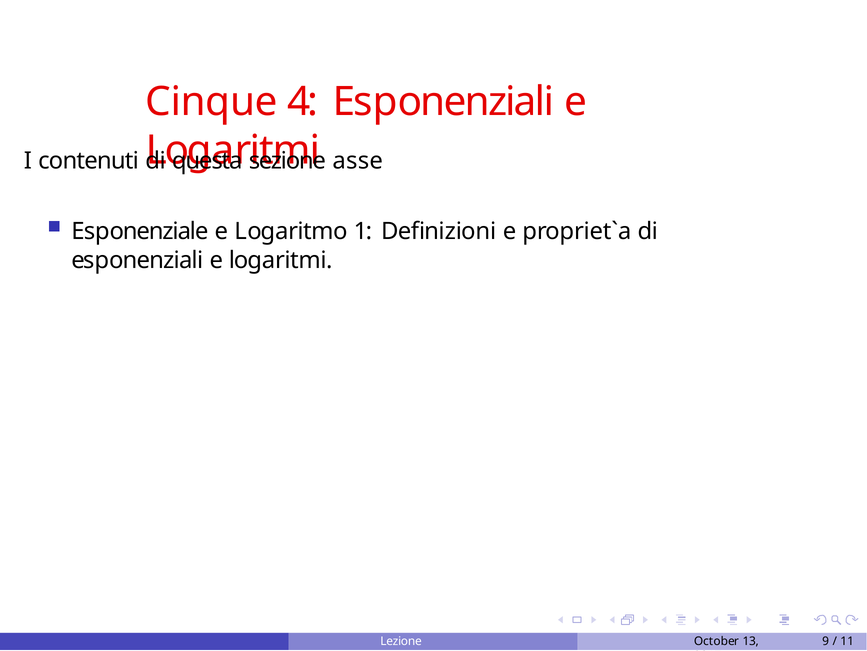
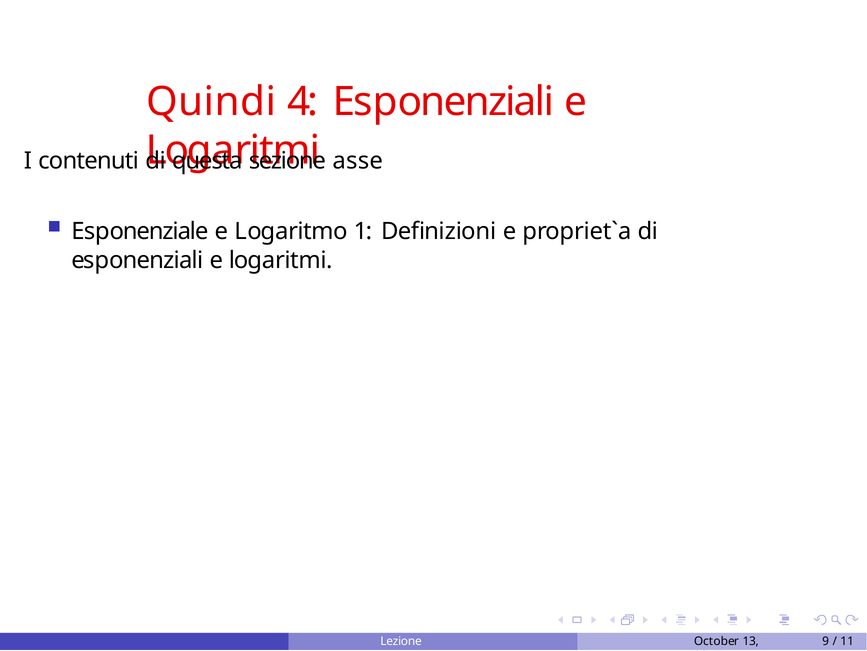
Cinque: Cinque -> Quindi
